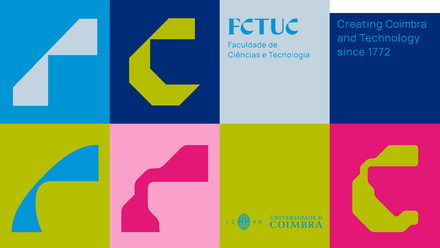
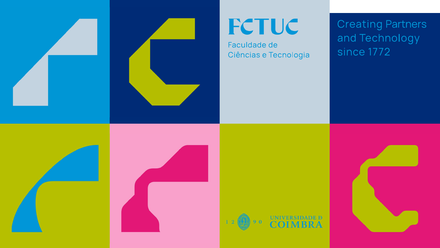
Coimbra: Coimbra -> Partners
